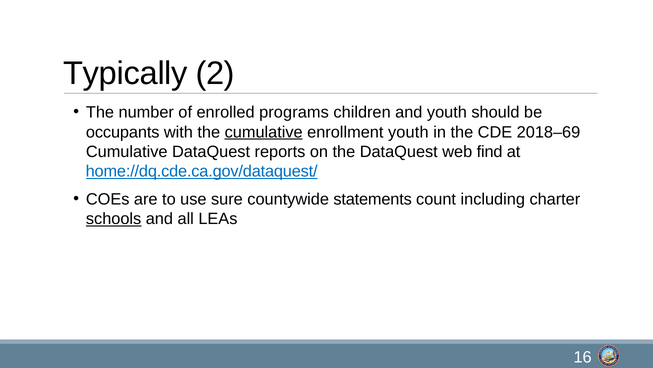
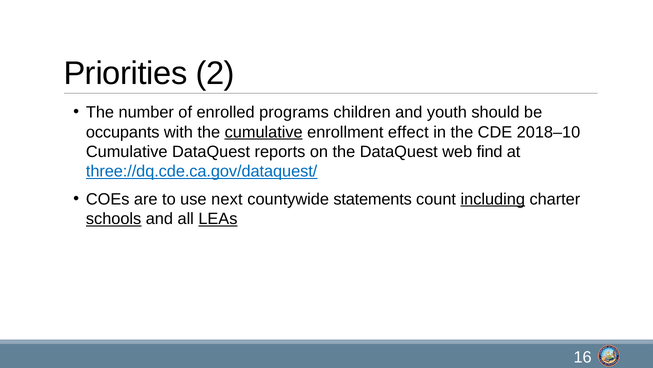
Typically: Typically -> Priorities
enrollment youth: youth -> effect
2018–69: 2018–69 -> 2018–10
home://dq.cde.ca.gov/dataquest/: home://dq.cde.ca.gov/dataquest/ -> three://dq.cde.ca.gov/dataquest/
sure: sure -> next
including underline: none -> present
LEAs underline: none -> present
